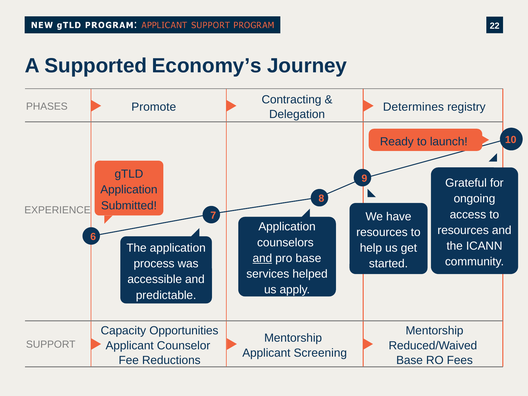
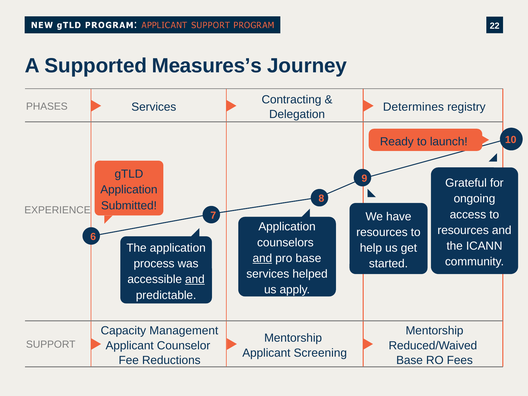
Economy’s: Economy’s -> Measures’s
Promote at (154, 107): Promote -> Services
and at (195, 279) underline: none -> present
Opportunities: Opportunities -> Management
